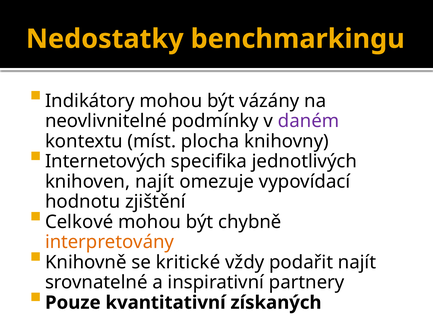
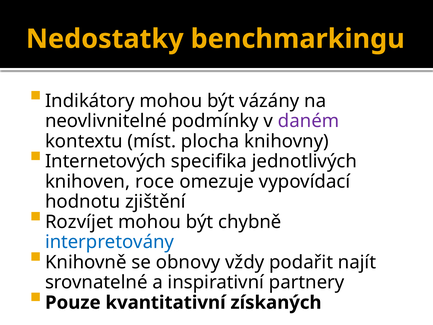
knihoven najít: najít -> roce
Celkové: Celkové -> Rozvíjet
interpretovány colour: orange -> blue
kritické: kritické -> obnovy
